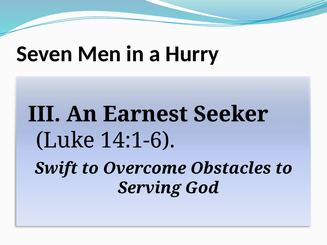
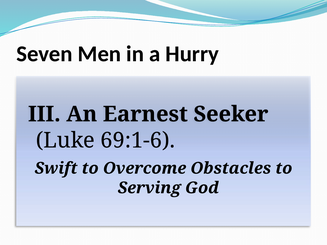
14:1-6: 14:1-6 -> 69:1-6
